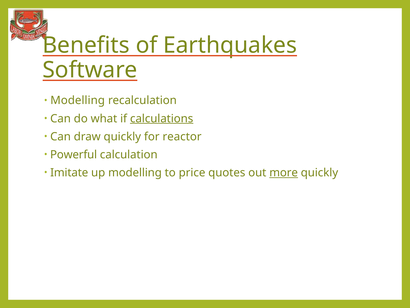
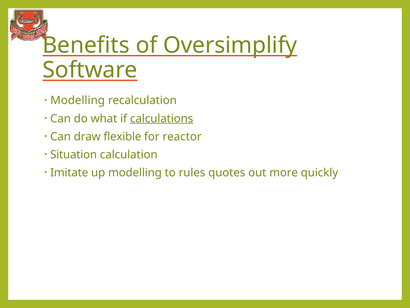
Earthquakes: Earthquakes -> Oversimplify
draw quickly: quickly -> flexible
Powerful: Powerful -> Situation
price: price -> rules
more underline: present -> none
